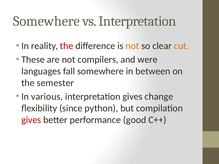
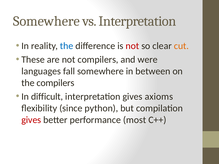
the at (67, 46) colour: red -> blue
not at (132, 46) colour: orange -> red
the semester: semester -> compilers
various: various -> difficult
change: change -> axioms
good: good -> most
